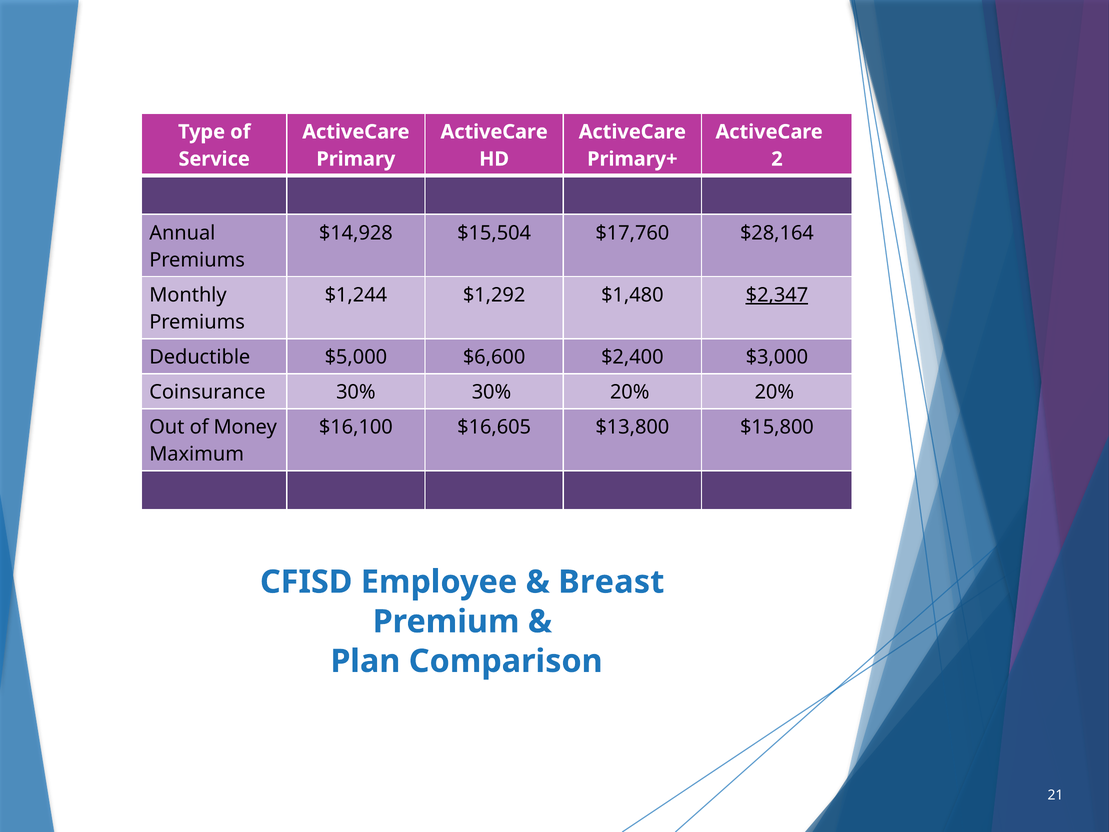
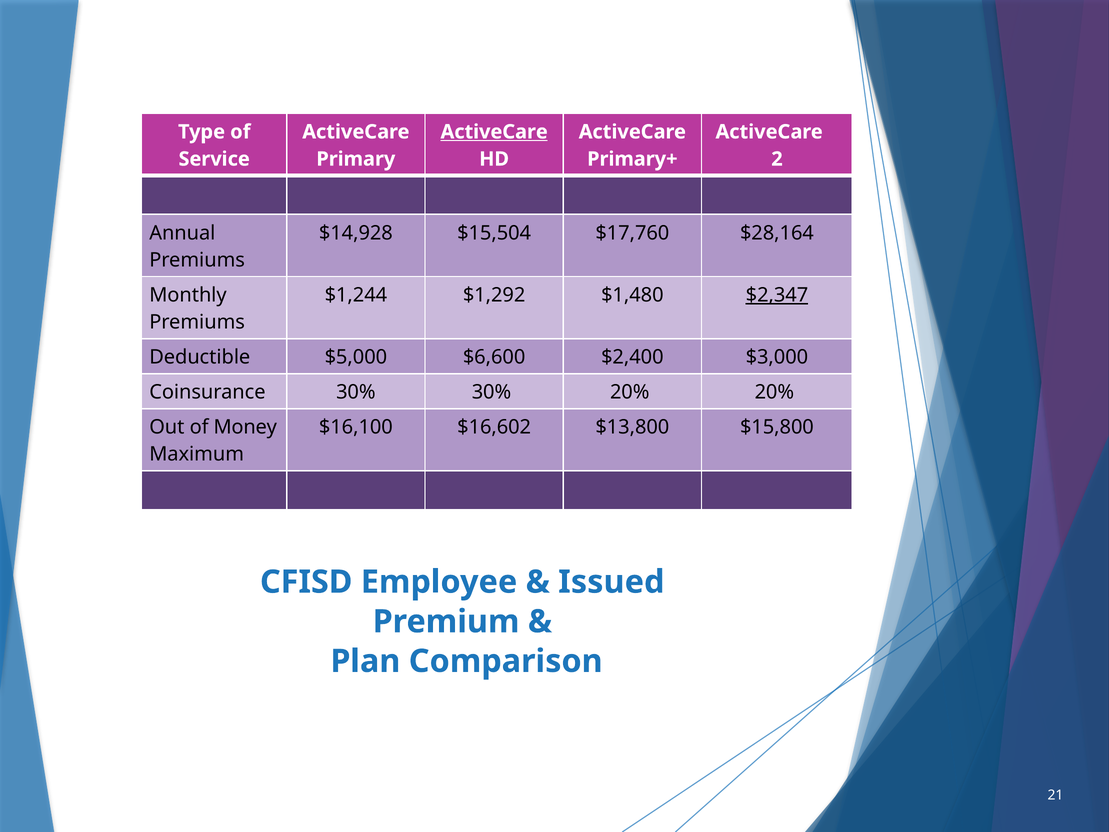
ActiveCare at (494, 132) underline: none -> present
$16,605: $16,605 -> $16,602
Breast: Breast -> Issued
